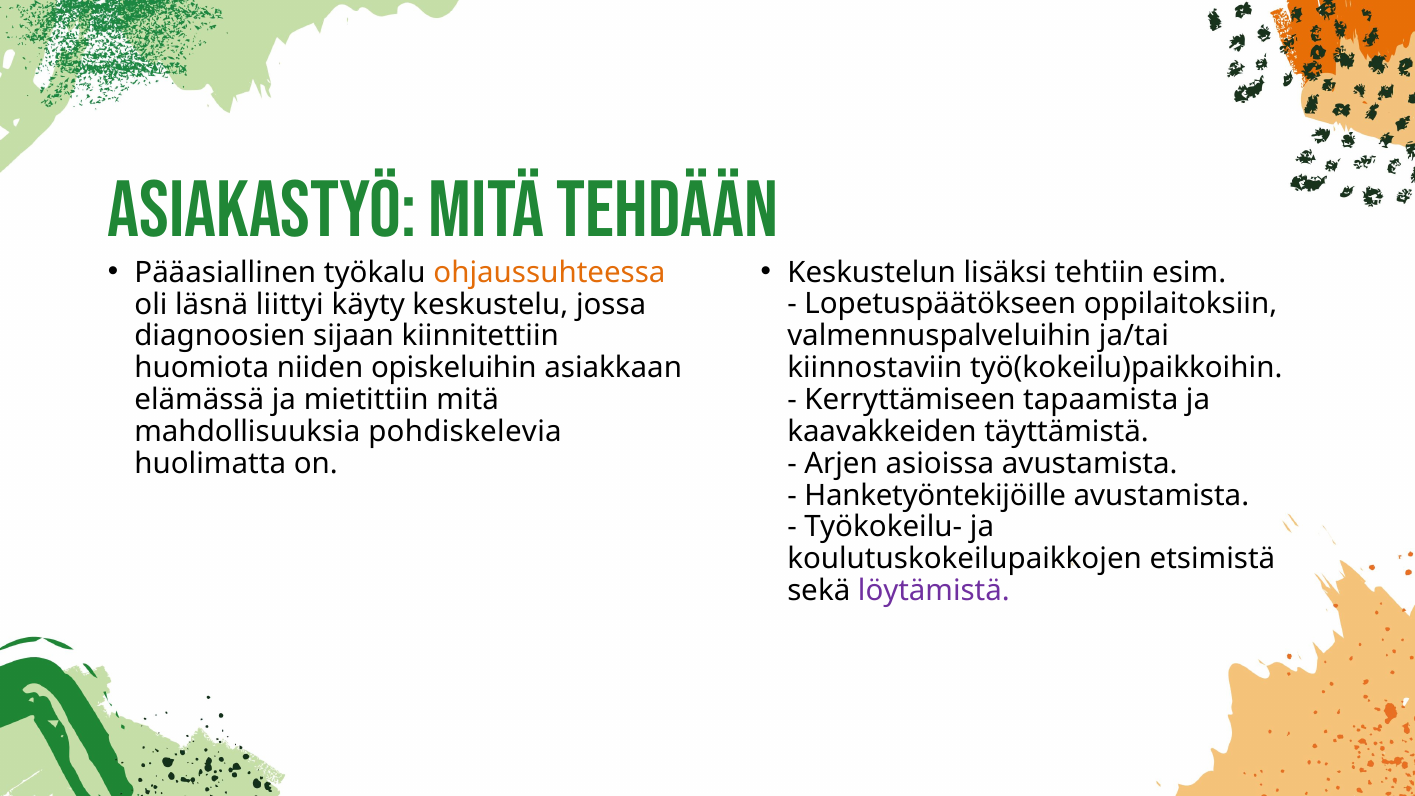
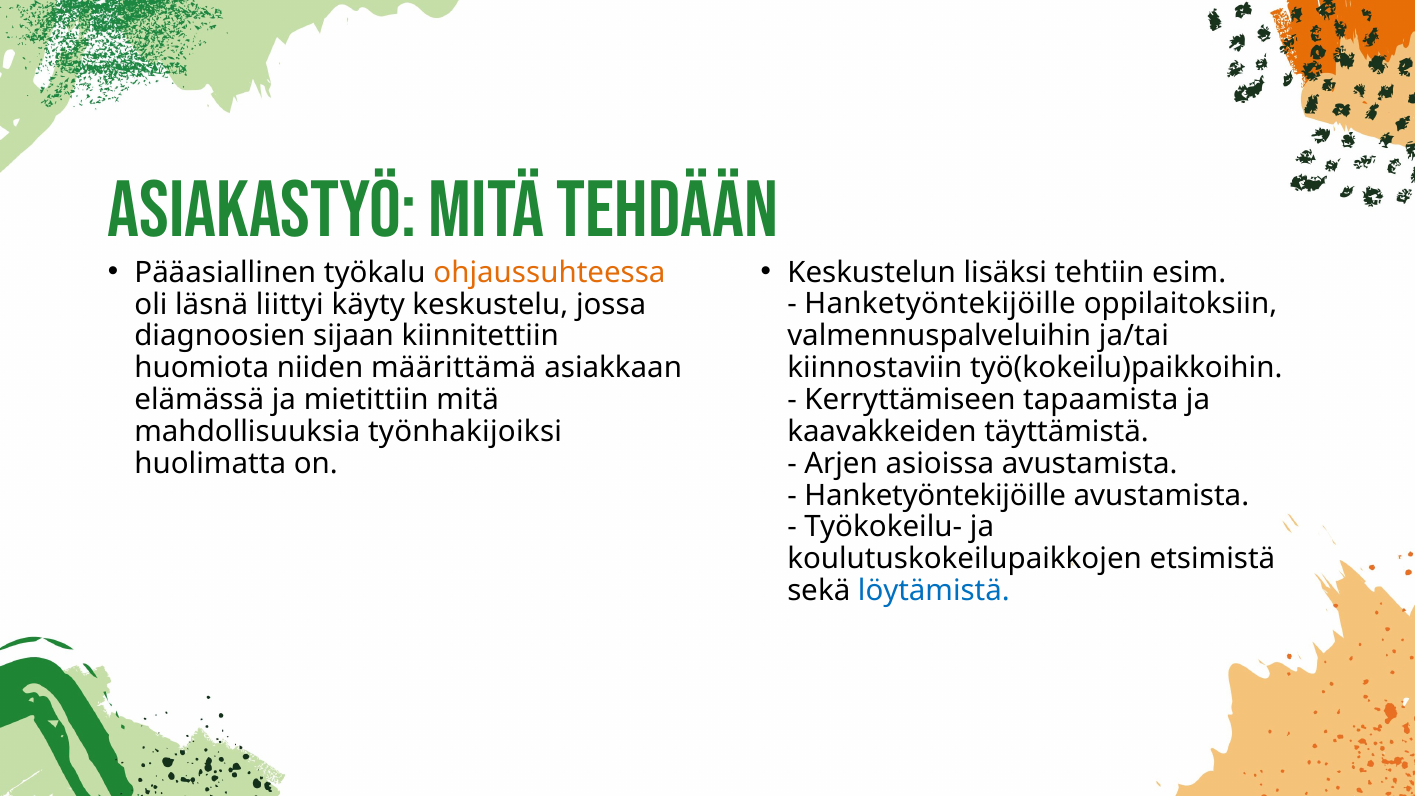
Lopetuspäätökseen at (940, 304): Lopetuspäätökseen -> Hanketyöntekijöille
opiskeluihin: opiskeluihin -> määrittämä
pohdiskelevia: pohdiskelevia -> työnhakijoiksi
löytämistä colour: purple -> blue
